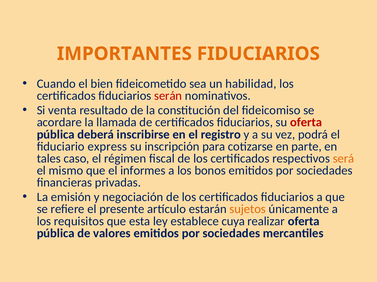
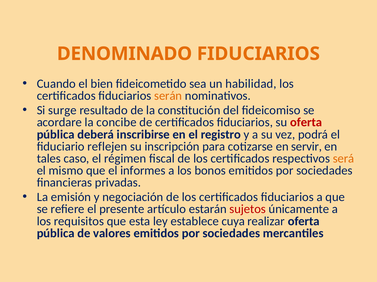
IMPORTANTES: IMPORTANTES -> DENOMINADO
serán colour: red -> orange
venta: venta -> surge
llamada: llamada -> concibe
express: express -> reflejen
parte: parte -> servir
sujetos colour: orange -> red
